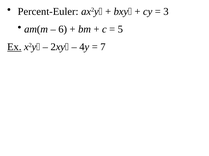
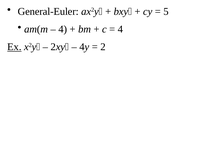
Percent-Euler: Percent-Euler -> General-Euler
3: 3 -> 5
6 at (63, 29): 6 -> 4
5 at (120, 29): 5 -> 4
7: 7 -> 2
